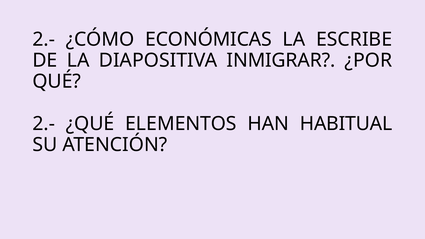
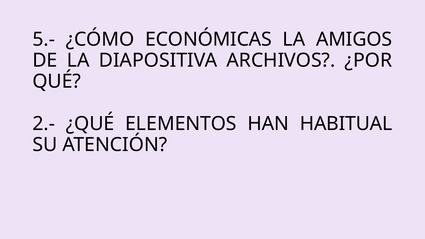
2.- at (44, 39): 2.- -> 5.-
ESCRIBE: ESCRIBE -> AMIGOS
INMIGRAR: INMIGRAR -> ARCHIVOS
